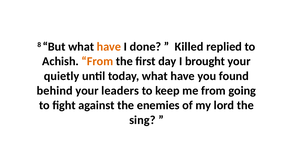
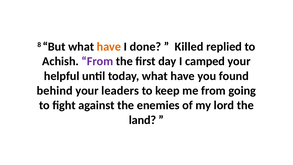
From at (97, 61) colour: orange -> purple
brought: brought -> camped
quietly: quietly -> helpful
sing: sing -> land
